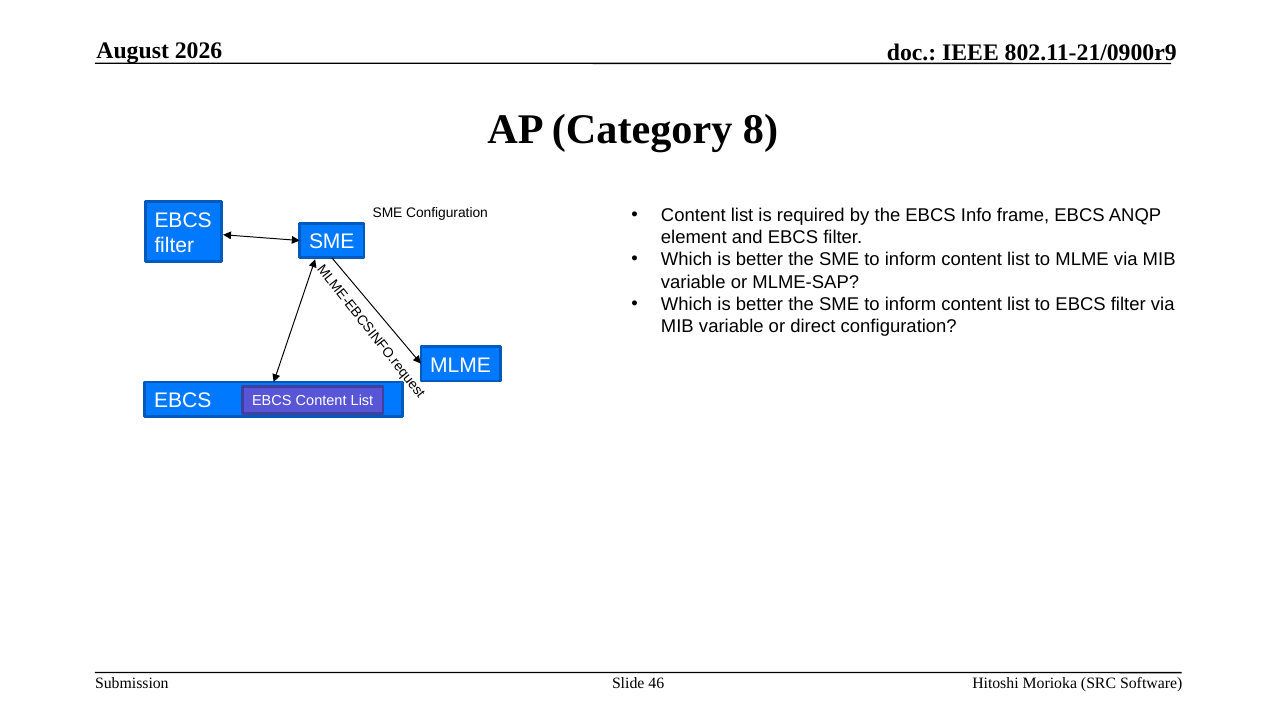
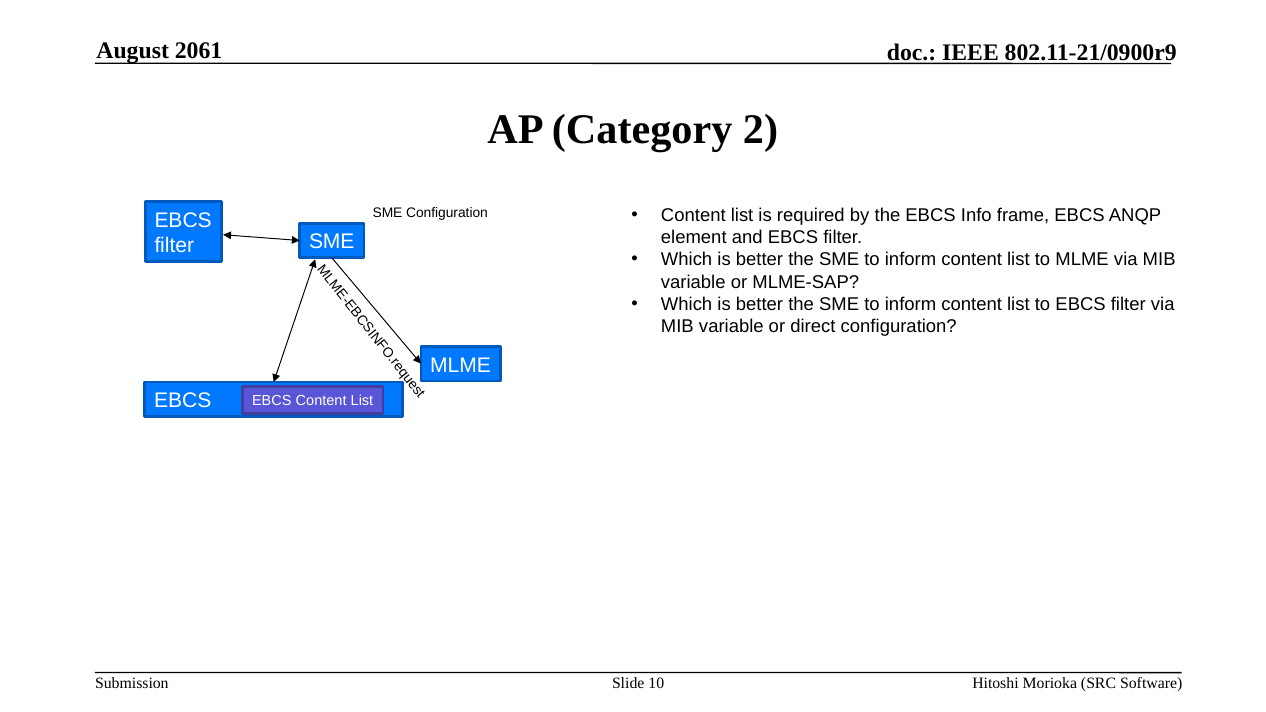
2026: 2026 -> 2061
8: 8 -> 2
46: 46 -> 10
